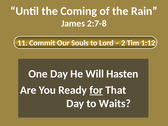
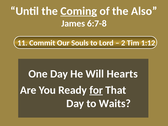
Coming underline: none -> present
Rain: Rain -> Also
2:7-8: 2:7-8 -> 6:7-8
Hasten: Hasten -> Hearts
